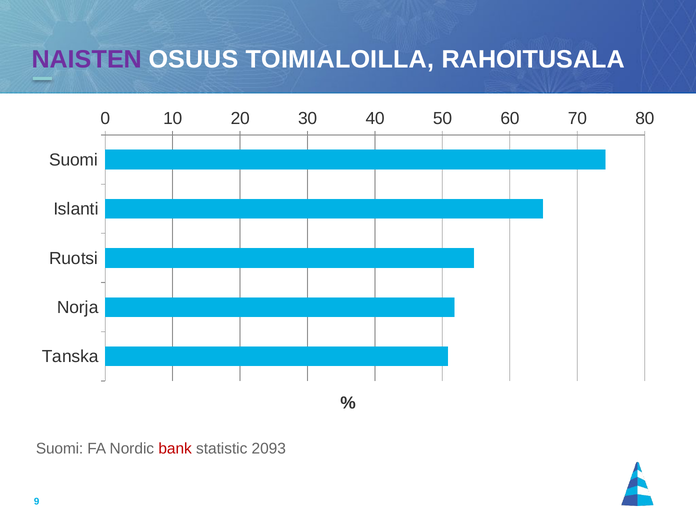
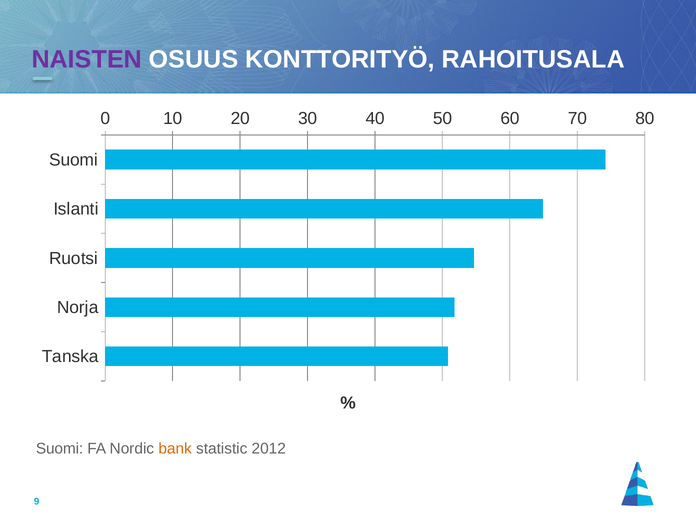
TOIMIALOILLA: TOIMIALOILLA -> KONTTORITYÖ
bank colour: red -> orange
2093: 2093 -> 2012
